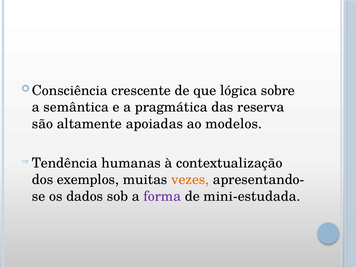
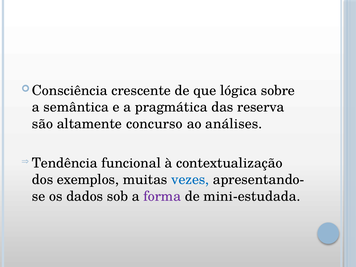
apoiadas: apoiadas -> concurso
modelos: modelos -> análises
humanas: humanas -> funcional
vezes colour: orange -> blue
